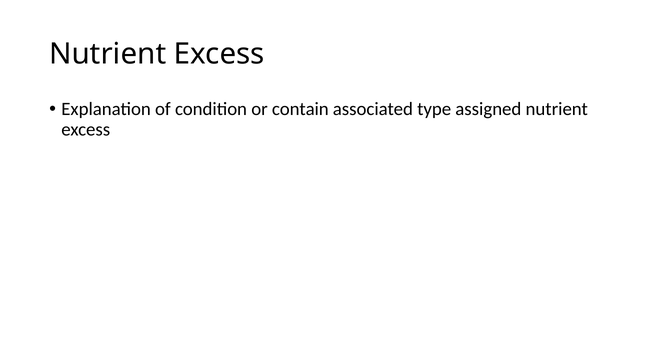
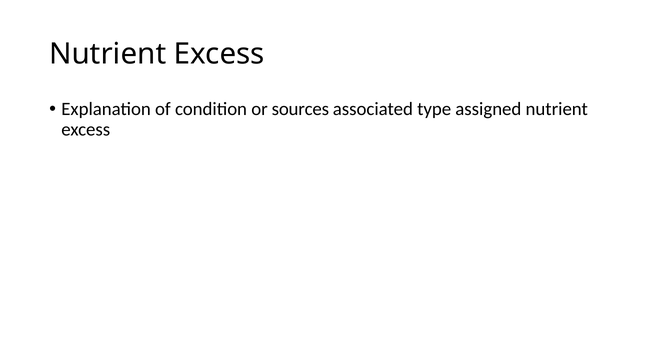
contain: contain -> sources
